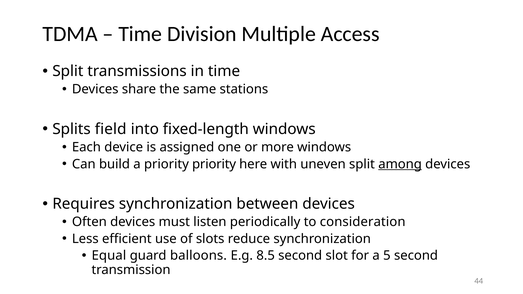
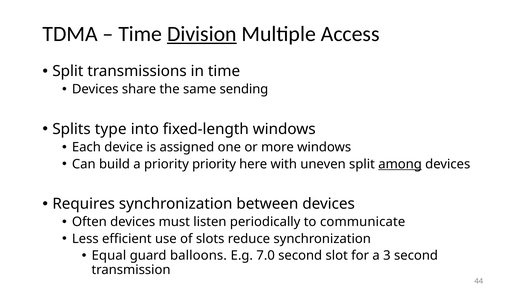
Division underline: none -> present
stations: stations -> sending
field: field -> type
consideration: consideration -> communicate
8.5: 8.5 -> 7.0
5: 5 -> 3
